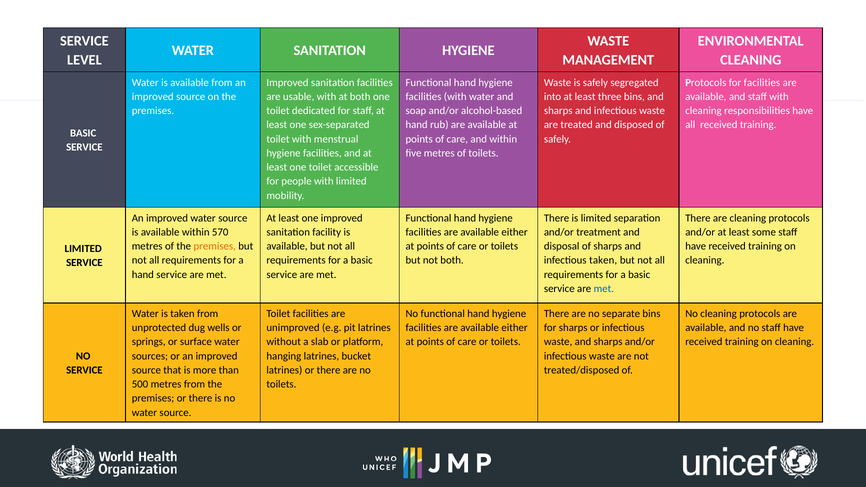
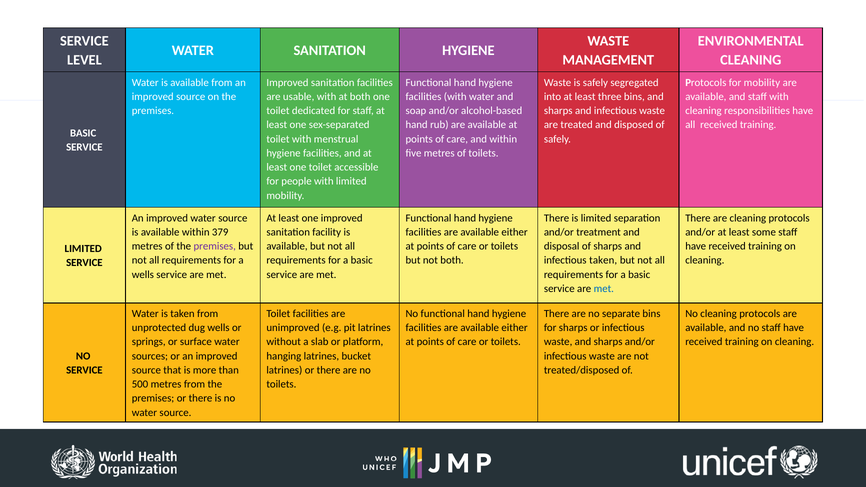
for facilities: facilities -> mobility
570: 570 -> 379
premises at (215, 246) colour: orange -> purple
hand at (143, 275): hand -> wells
